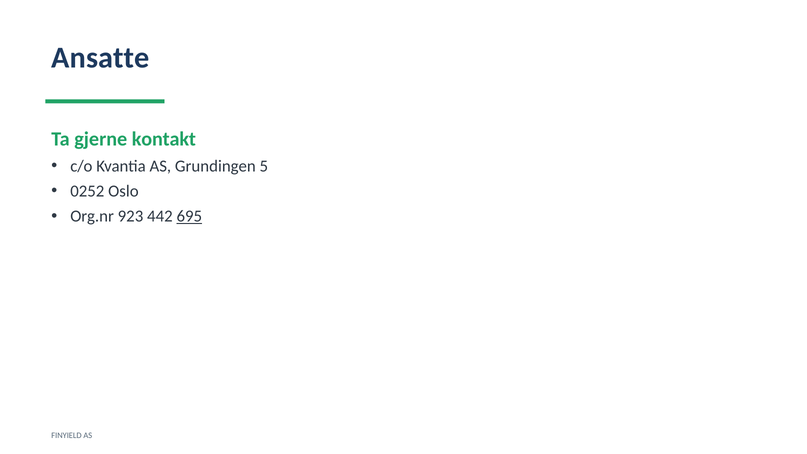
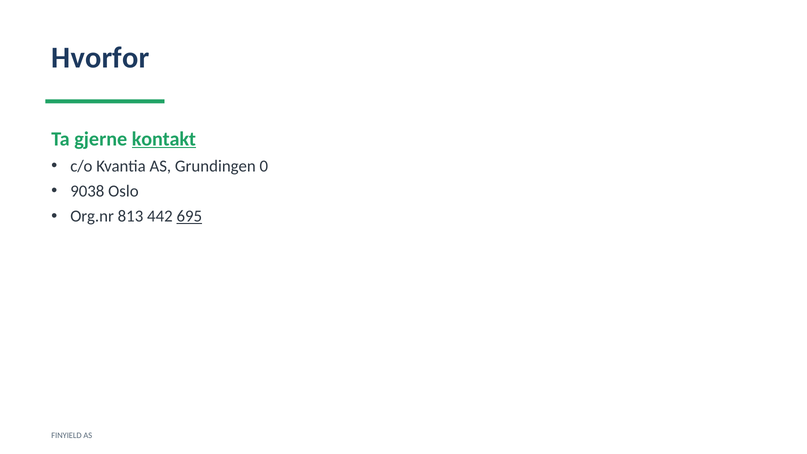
Ansatte: Ansatte -> Hvorfor
kontakt underline: none -> present
5: 5 -> 0
0252: 0252 -> 9038
923: 923 -> 813
